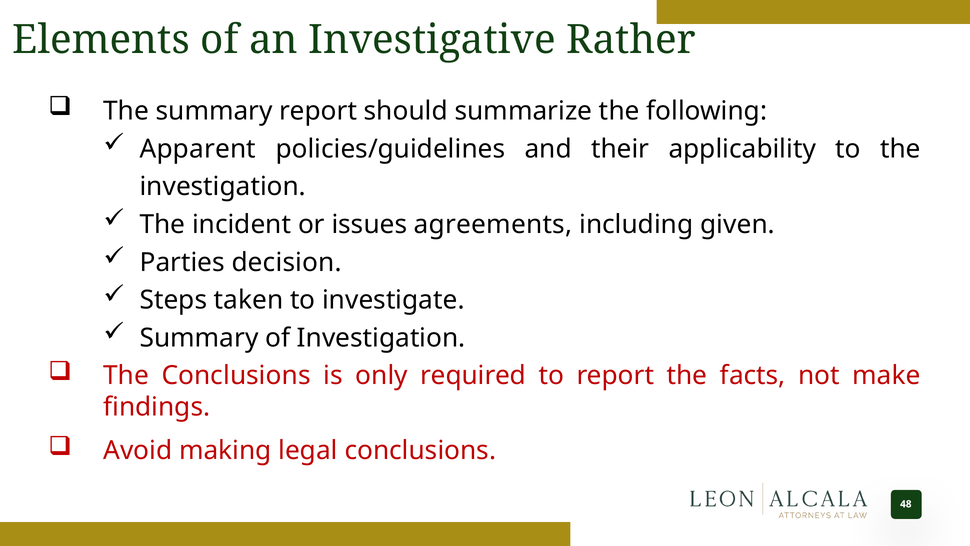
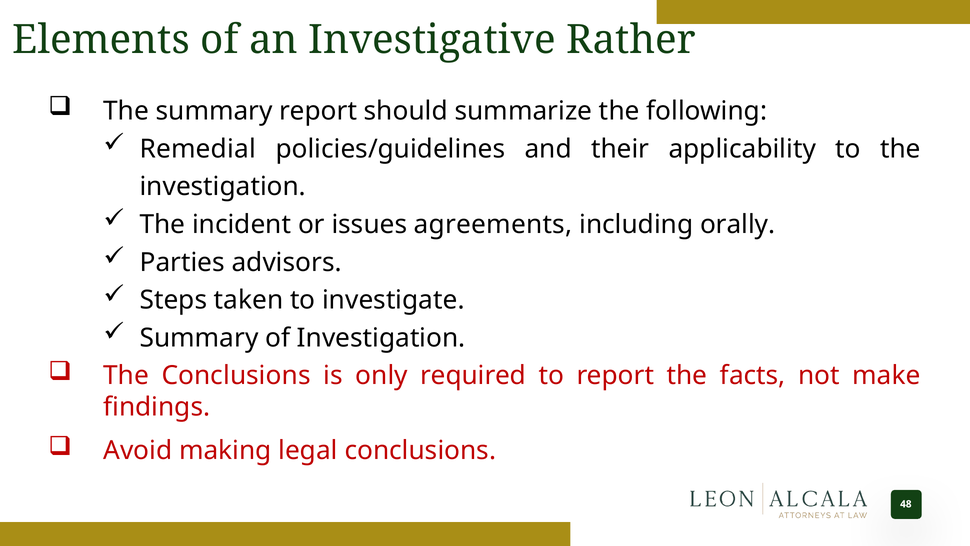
Apparent: Apparent -> Remedial
given: given -> orally
decision: decision -> advisors
